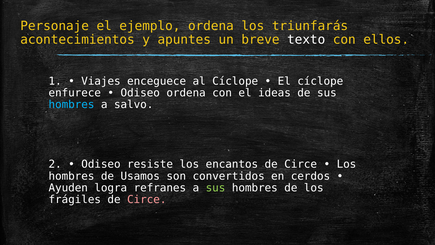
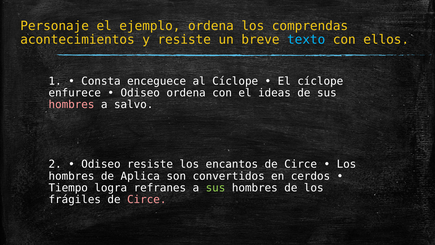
triunfarás: triunfarás -> comprendas
y apuntes: apuntes -> resiste
texto colour: white -> light blue
Viajes: Viajes -> Consta
hombres at (71, 104) colour: light blue -> pink
Usamos: Usamos -> Aplica
Ayuden: Ayuden -> Tiempo
